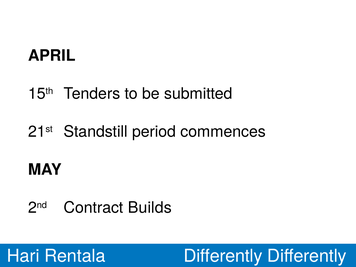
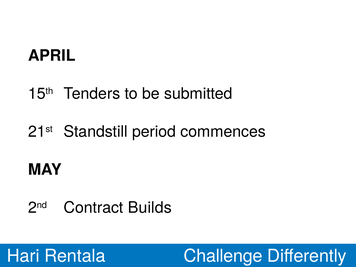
Differently at (223, 256): Differently -> Challenge
